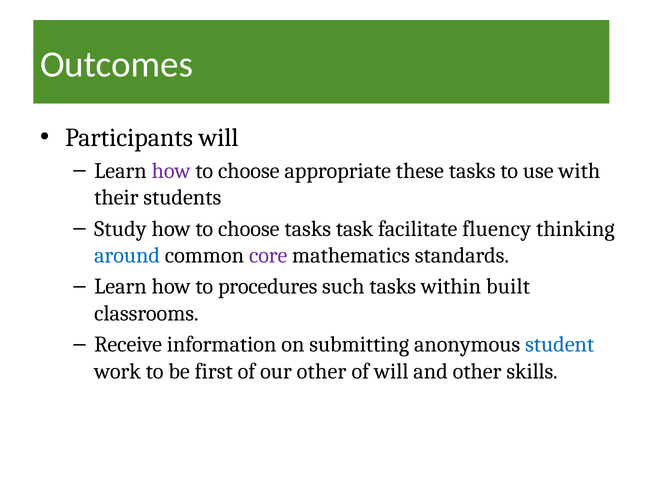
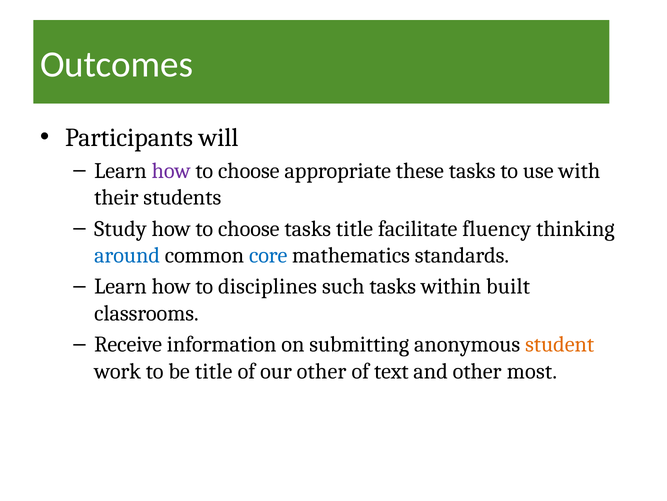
tasks task: task -> title
core colour: purple -> blue
procedures: procedures -> disciplines
student colour: blue -> orange
be first: first -> title
of will: will -> text
skills: skills -> most
